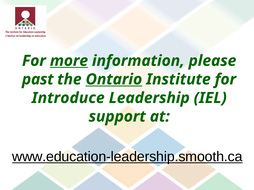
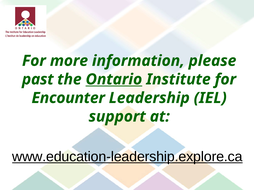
more underline: present -> none
Introduce: Introduce -> Encounter
www.education-leadership.smooth.ca: www.education-leadership.smooth.ca -> www.education-leadership.explore.ca
